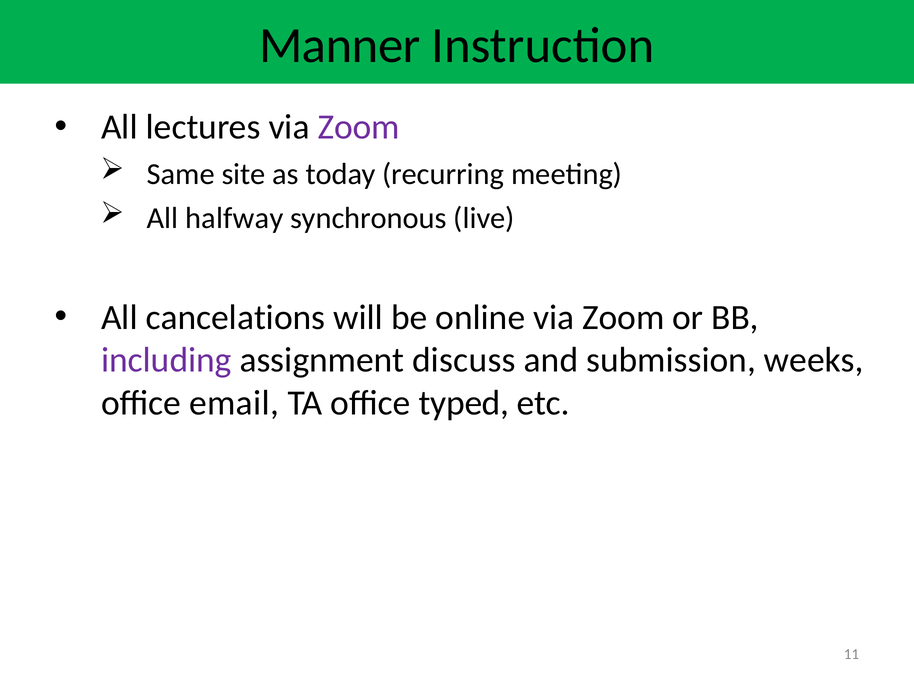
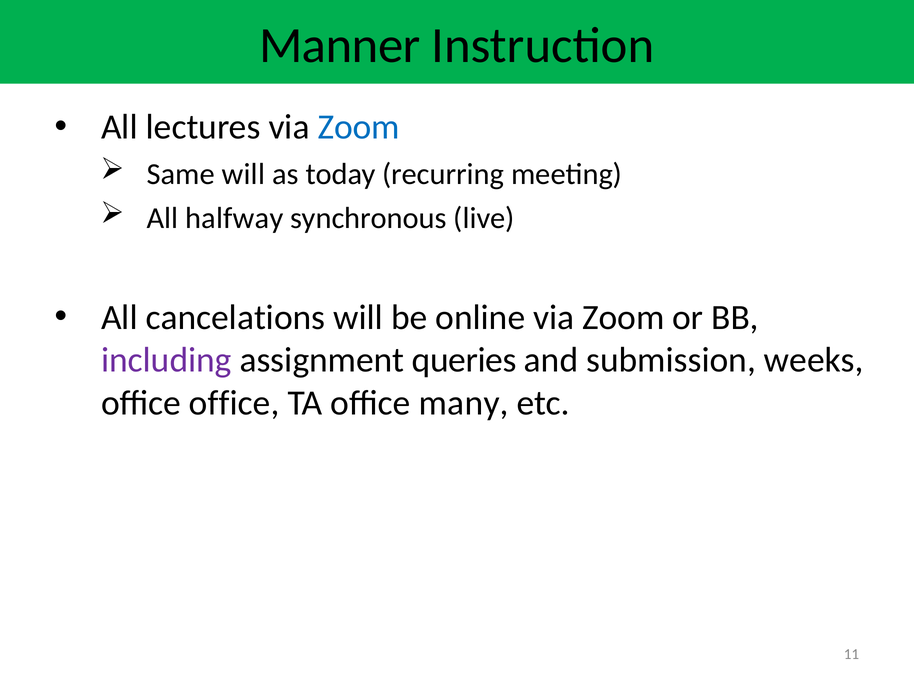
Zoom at (359, 127) colour: purple -> blue
Same site: site -> will
discuss: discuss -> queries
office email: email -> office
typed: typed -> many
